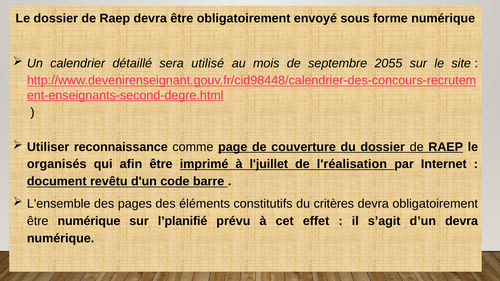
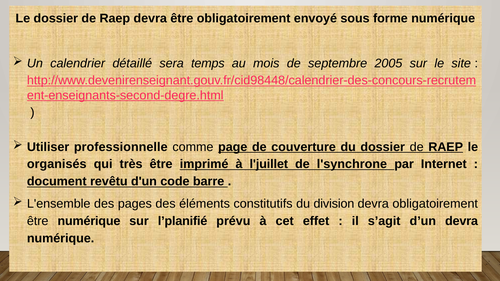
utilisé: utilisé -> temps
2055: 2055 -> 2005
reconnaissance: reconnaissance -> professionnelle
afin: afin -> très
l'réalisation: l'réalisation -> l'synchrone
critères: critères -> division
